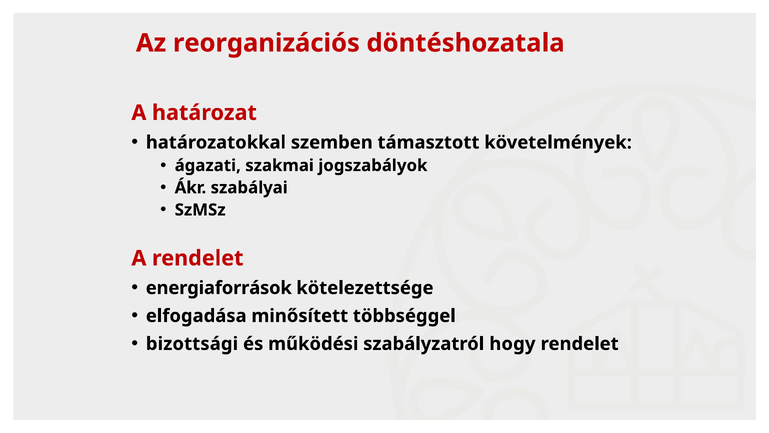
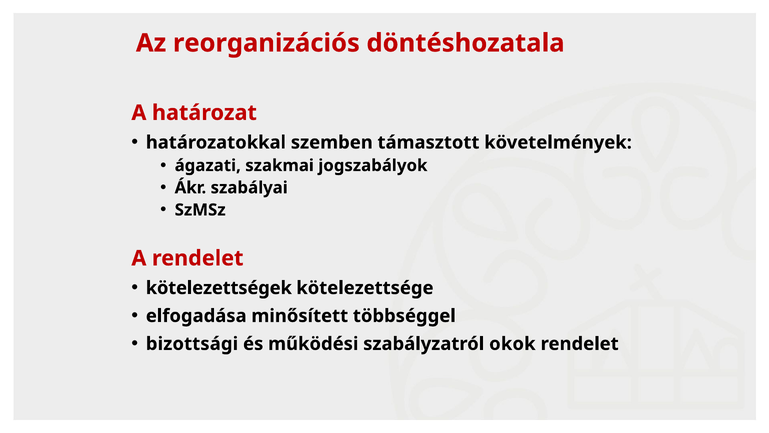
energiaforrások: energiaforrások -> kötelezettségek
hogy: hogy -> okok
